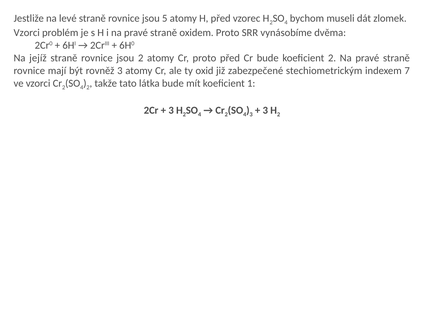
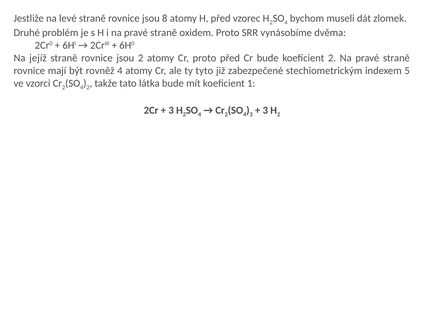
5: 5 -> 8
Vzorci at (27, 33): Vzorci -> Druhé
rovněž 3: 3 -> 4
oxid: oxid -> tyto
7: 7 -> 5
